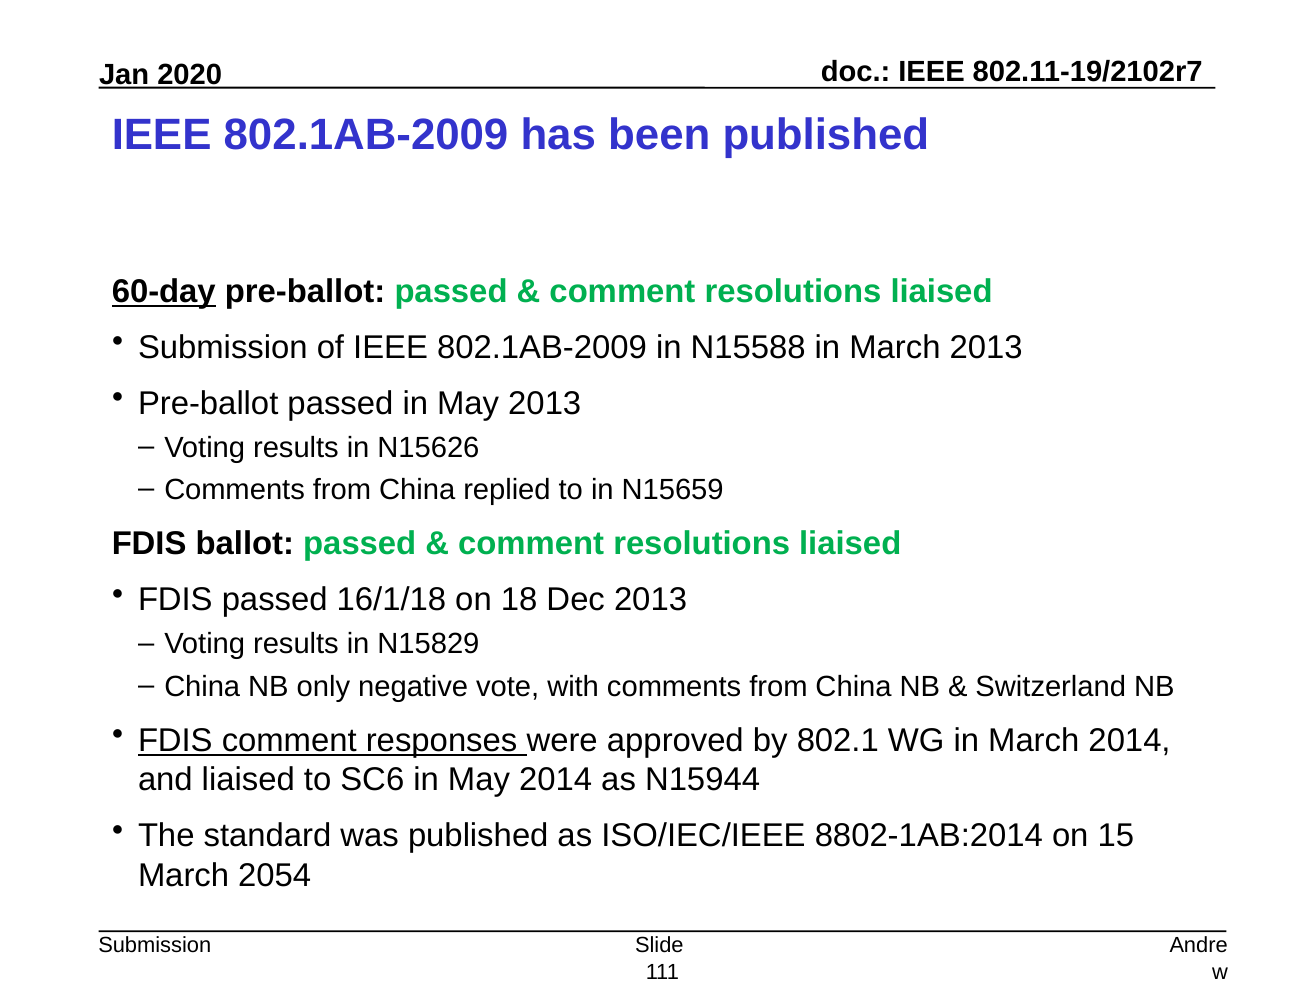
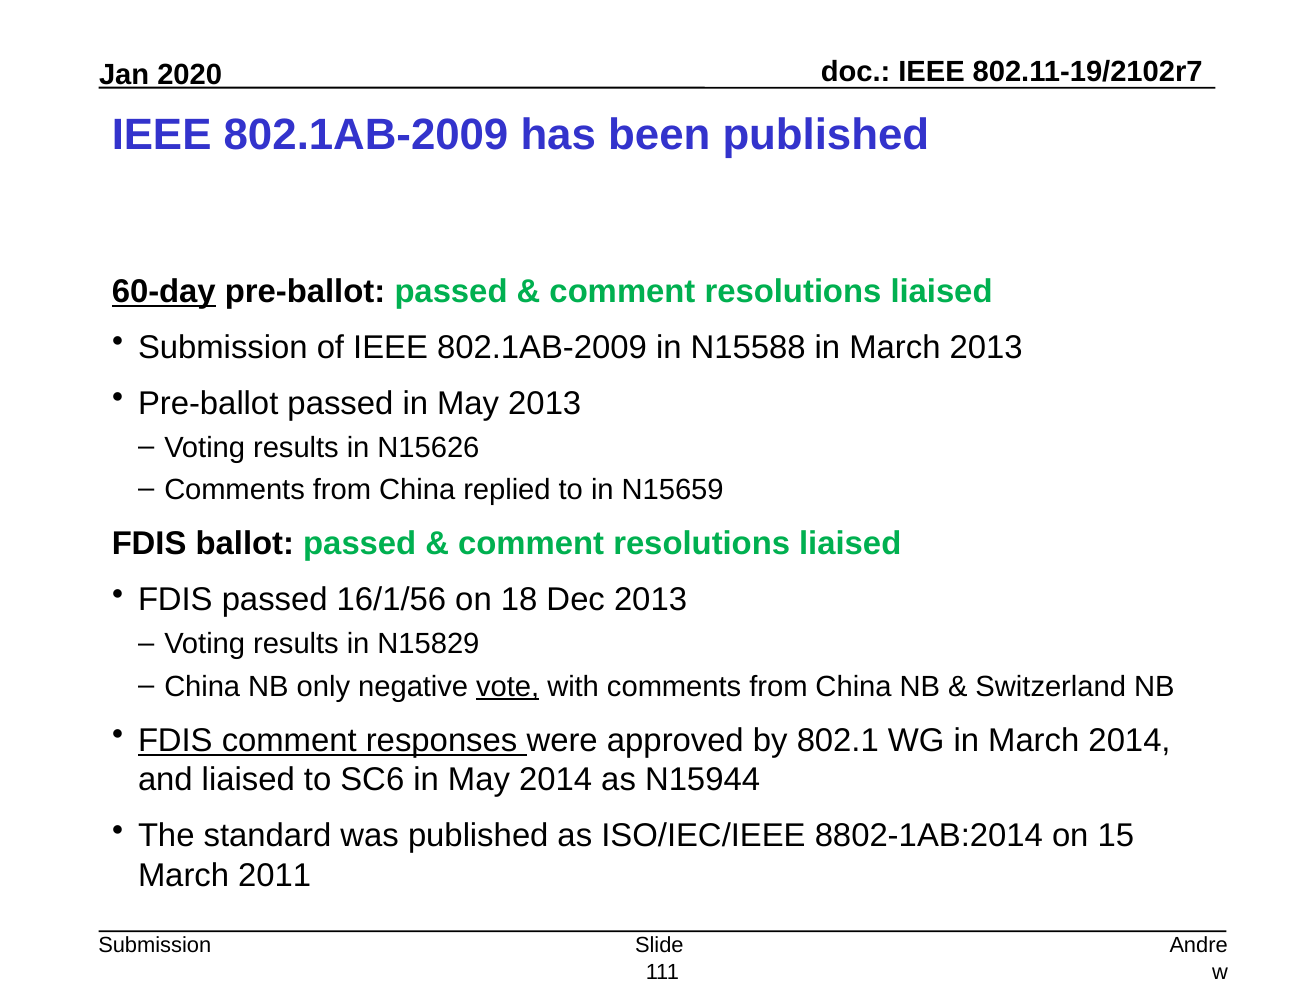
16/1/18: 16/1/18 -> 16/1/56
vote underline: none -> present
2054: 2054 -> 2011
